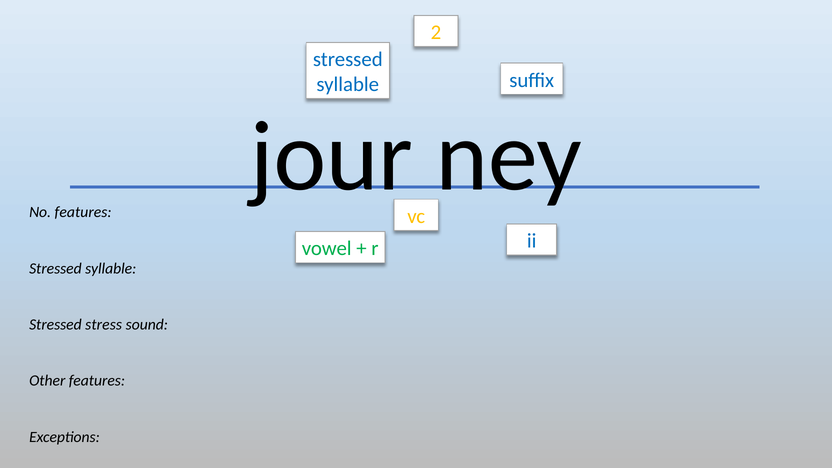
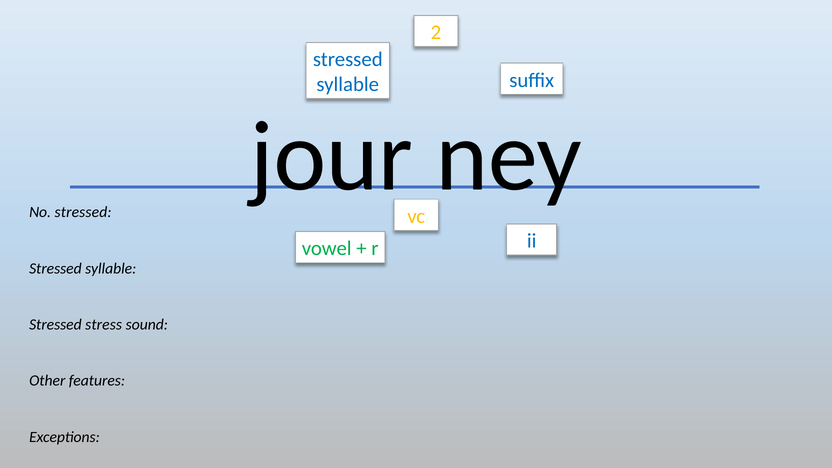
No features: features -> stressed
